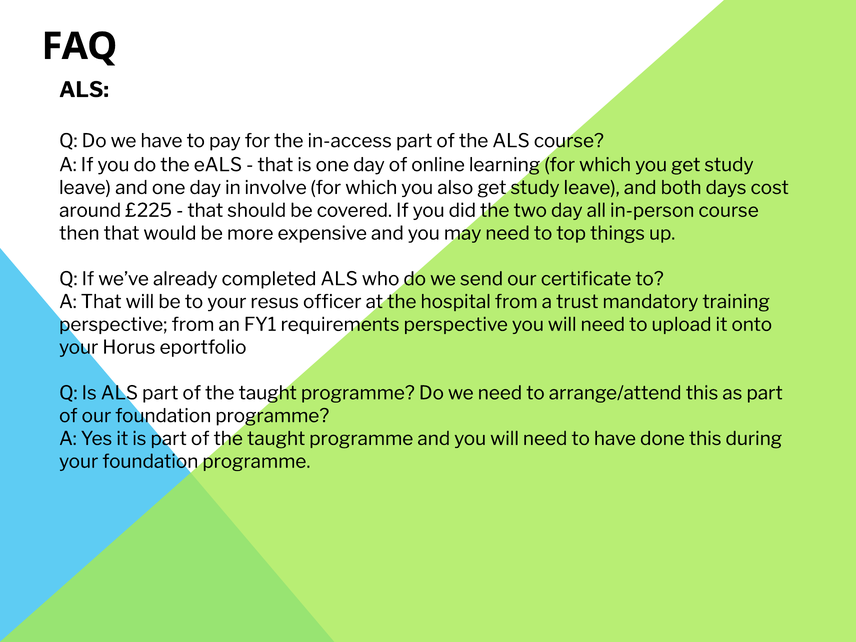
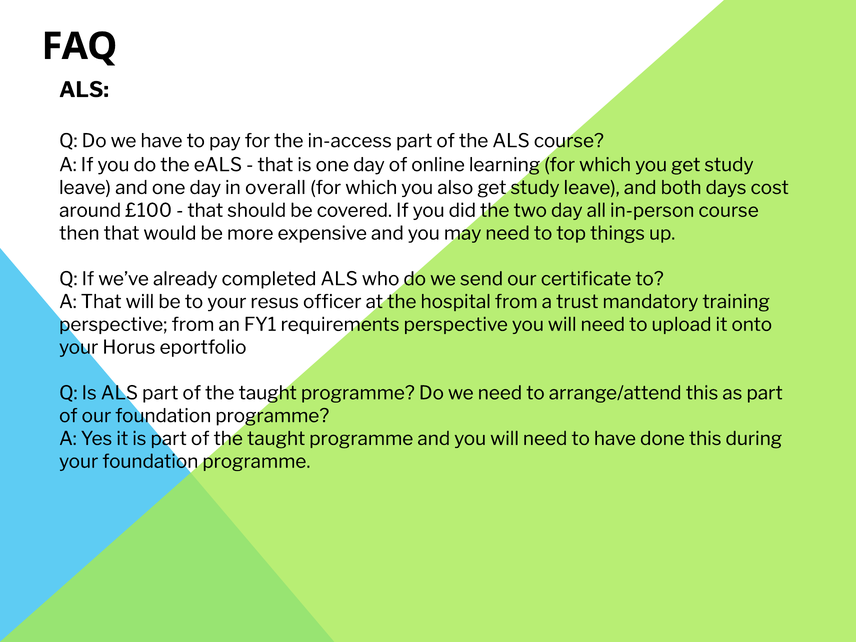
involve: involve -> overall
£225: £225 -> £100
